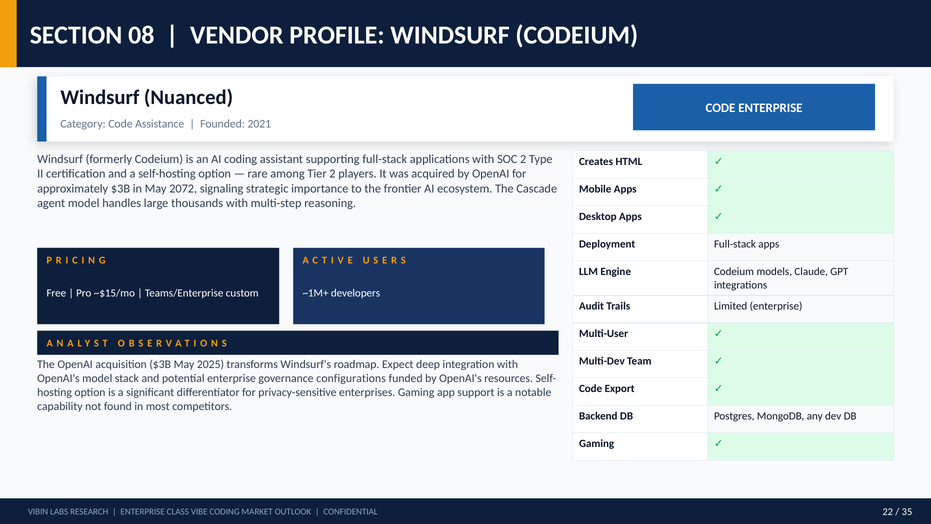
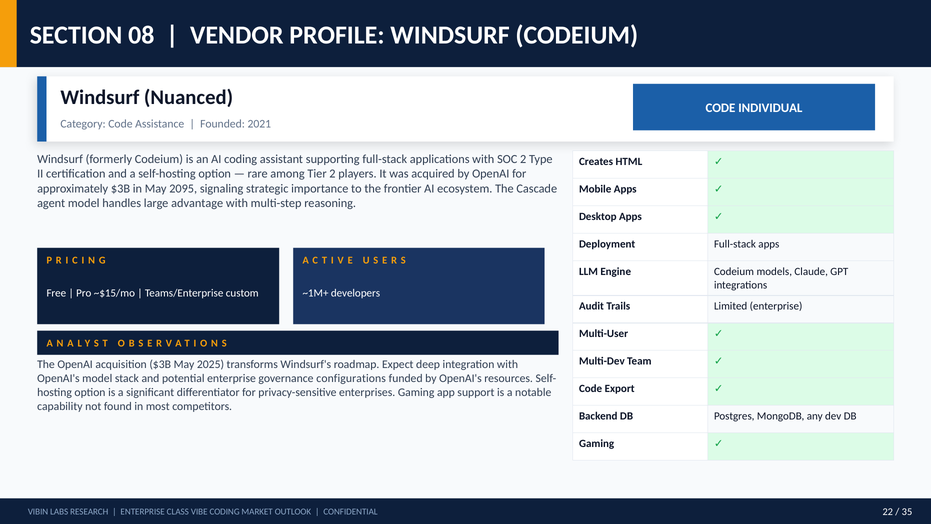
CODE ENTERPRISE: ENTERPRISE -> INDIVIDUAL
2072: 2072 -> 2095
thousands: thousands -> advantage
